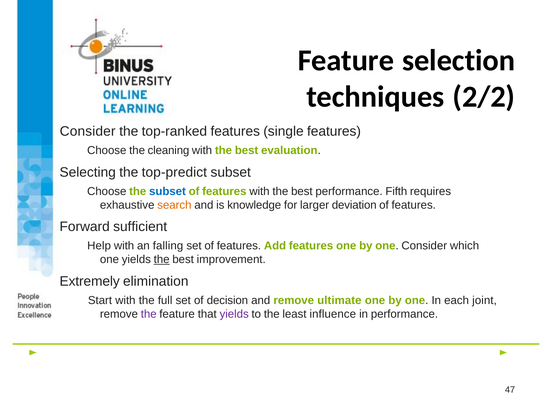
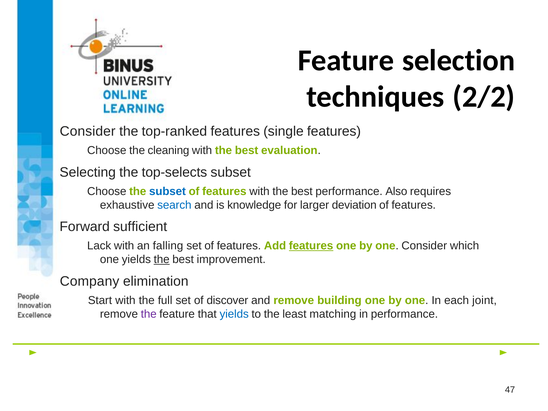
top-predict: top-predict -> top-selects
Fifth: Fifth -> Also
search colour: orange -> blue
Help: Help -> Lack
features at (311, 246) underline: none -> present
Extremely: Extremely -> Company
decision: decision -> discover
ultimate: ultimate -> building
yields at (234, 314) colour: purple -> blue
influence: influence -> matching
